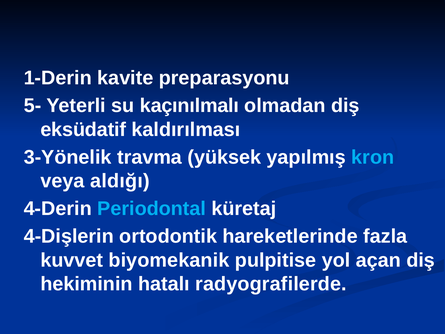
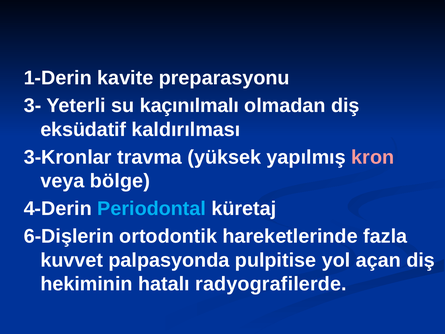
5-: 5- -> 3-
3-Yönelik: 3-Yönelik -> 3-Kronlar
kron colour: light blue -> pink
aldığı: aldığı -> bölge
4-Dişlerin: 4-Dişlerin -> 6-Dişlerin
biyomekanik: biyomekanik -> palpasyonda
